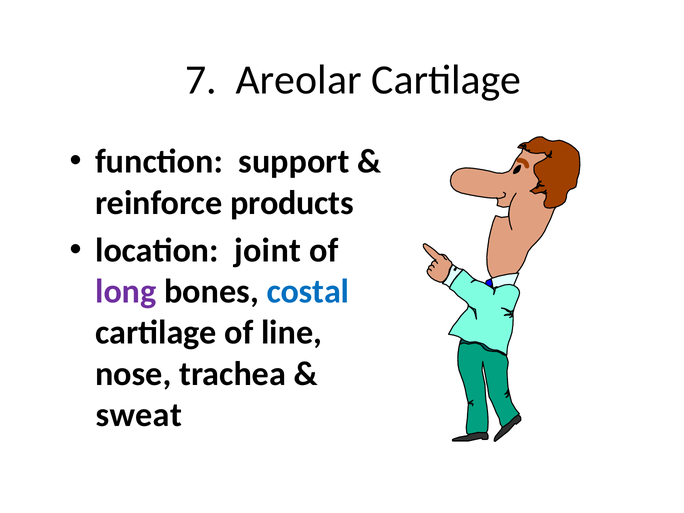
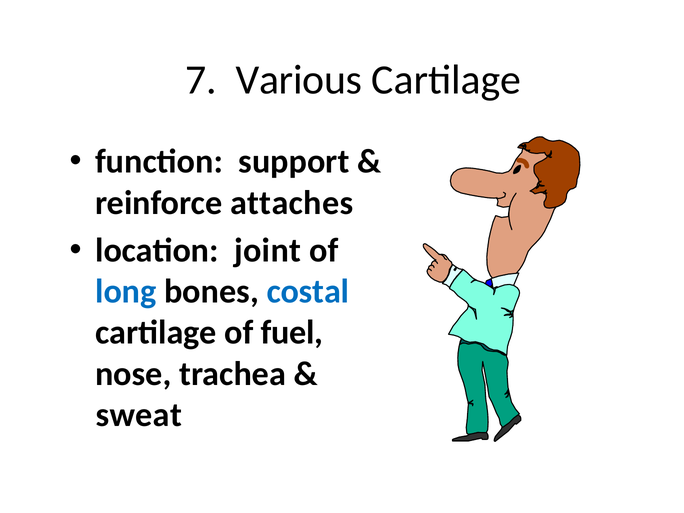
Areolar: Areolar -> Various
products: products -> attaches
long colour: purple -> blue
line: line -> fuel
